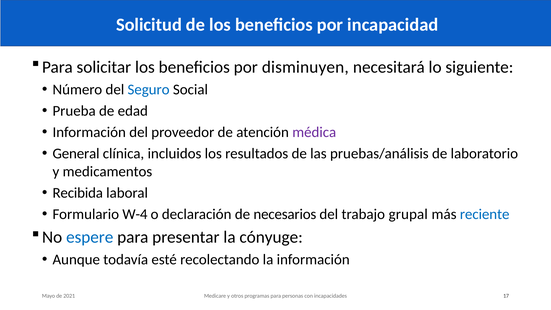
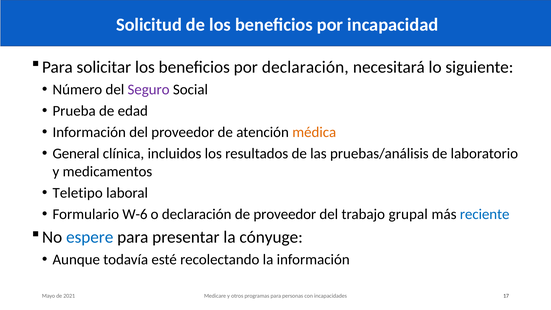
por disminuyen: disminuyen -> declaración
Seguro colour: blue -> purple
médica colour: purple -> orange
Recibida: Recibida -> Teletipo
W-4: W-4 -> W-6
de necesarios: necesarios -> proveedor
